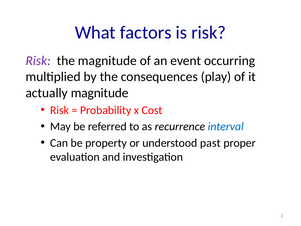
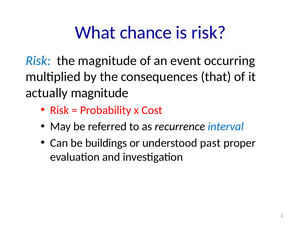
factors: factors -> chance
Risk at (38, 61) colour: purple -> blue
play: play -> that
property: property -> buildings
